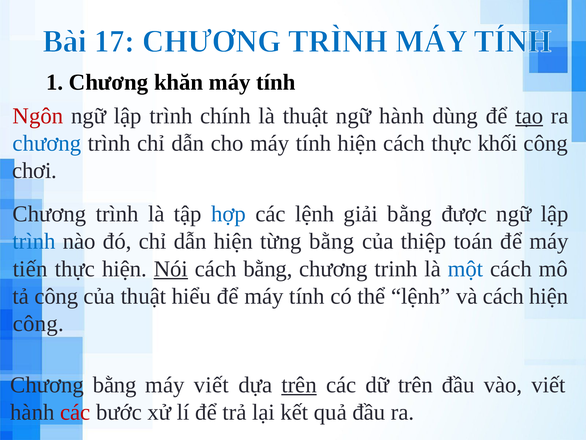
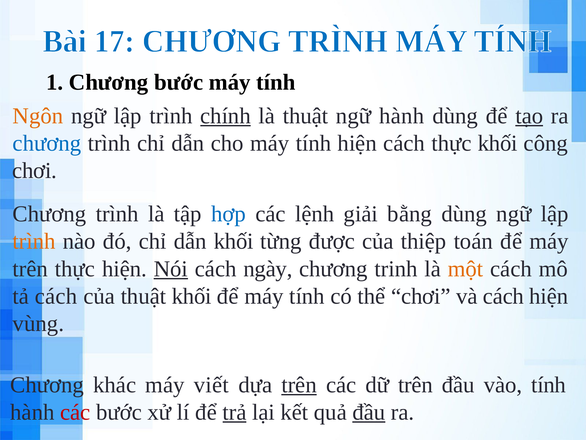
Chương khăn: khăn -> bước
Ngôn colour: red -> orange
chính underline: none -> present
bằng được: được -> dùng
trình at (34, 241) colour: blue -> orange
dẫn hiện: hiện -> khối
từng bằng: bằng -> được
tiến at (30, 268): tiến -> trên
cách bằng: bằng -> ngày
một colour: blue -> orange
tả công: công -> cách
thuật hiểu: hiểu -> khối
thể lệnh: lệnh -> chơi
công at (38, 323): công -> vùng
Chương bằng: bằng -> khác
vào viết: viết -> tính
trả underline: none -> present
đầu at (369, 412) underline: none -> present
